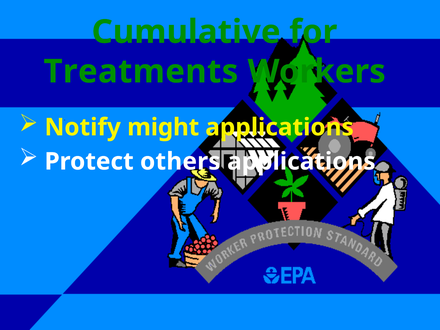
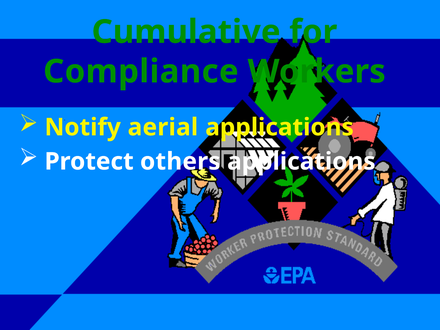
Treatments: Treatments -> Compliance
might: might -> aerial
